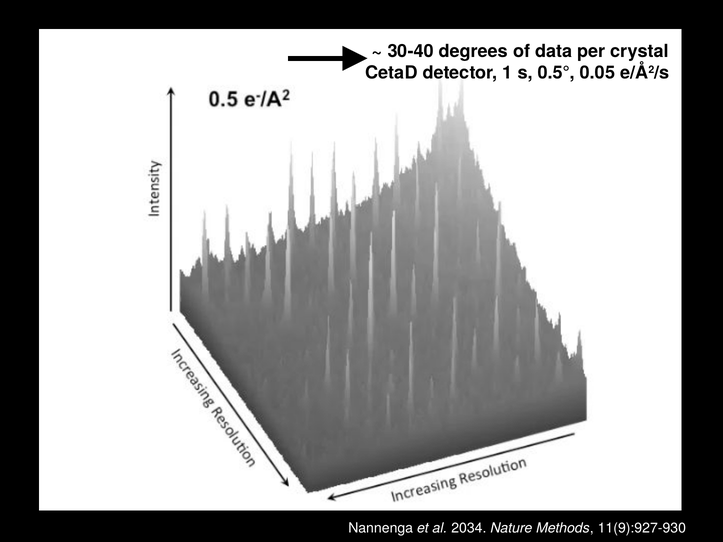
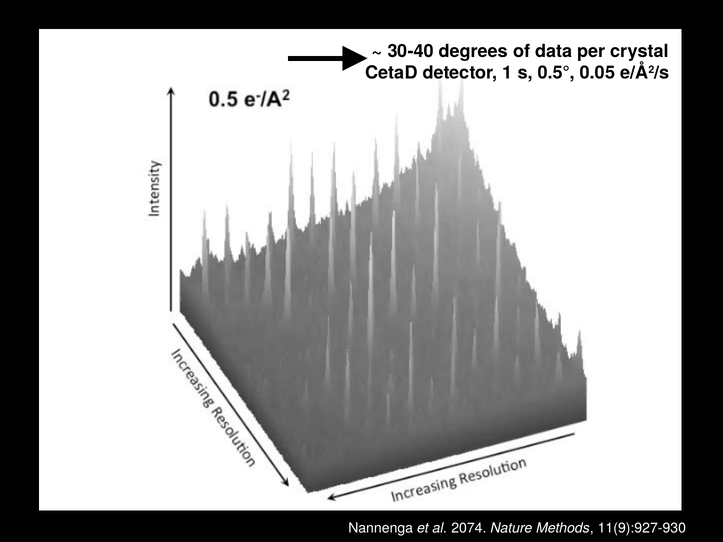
2034: 2034 -> 2074
